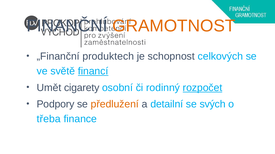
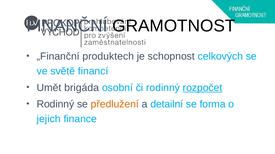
GRAMOTNOST colour: orange -> black
financí underline: present -> none
cigarety: cigarety -> brigáda
Podpory at (55, 105): Podpory -> Rodinný
svých: svých -> forma
třeba: třeba -> jejich
